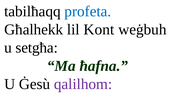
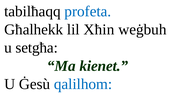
Kont: Kont -> Xħin
ħafna: ħafna -> kienet
qalilhom colour: purple -> blue
